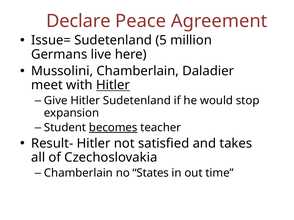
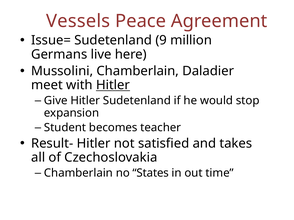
Declare: Declare -> Vessels
5: 5 -> 9
becomes underline: present -> none
